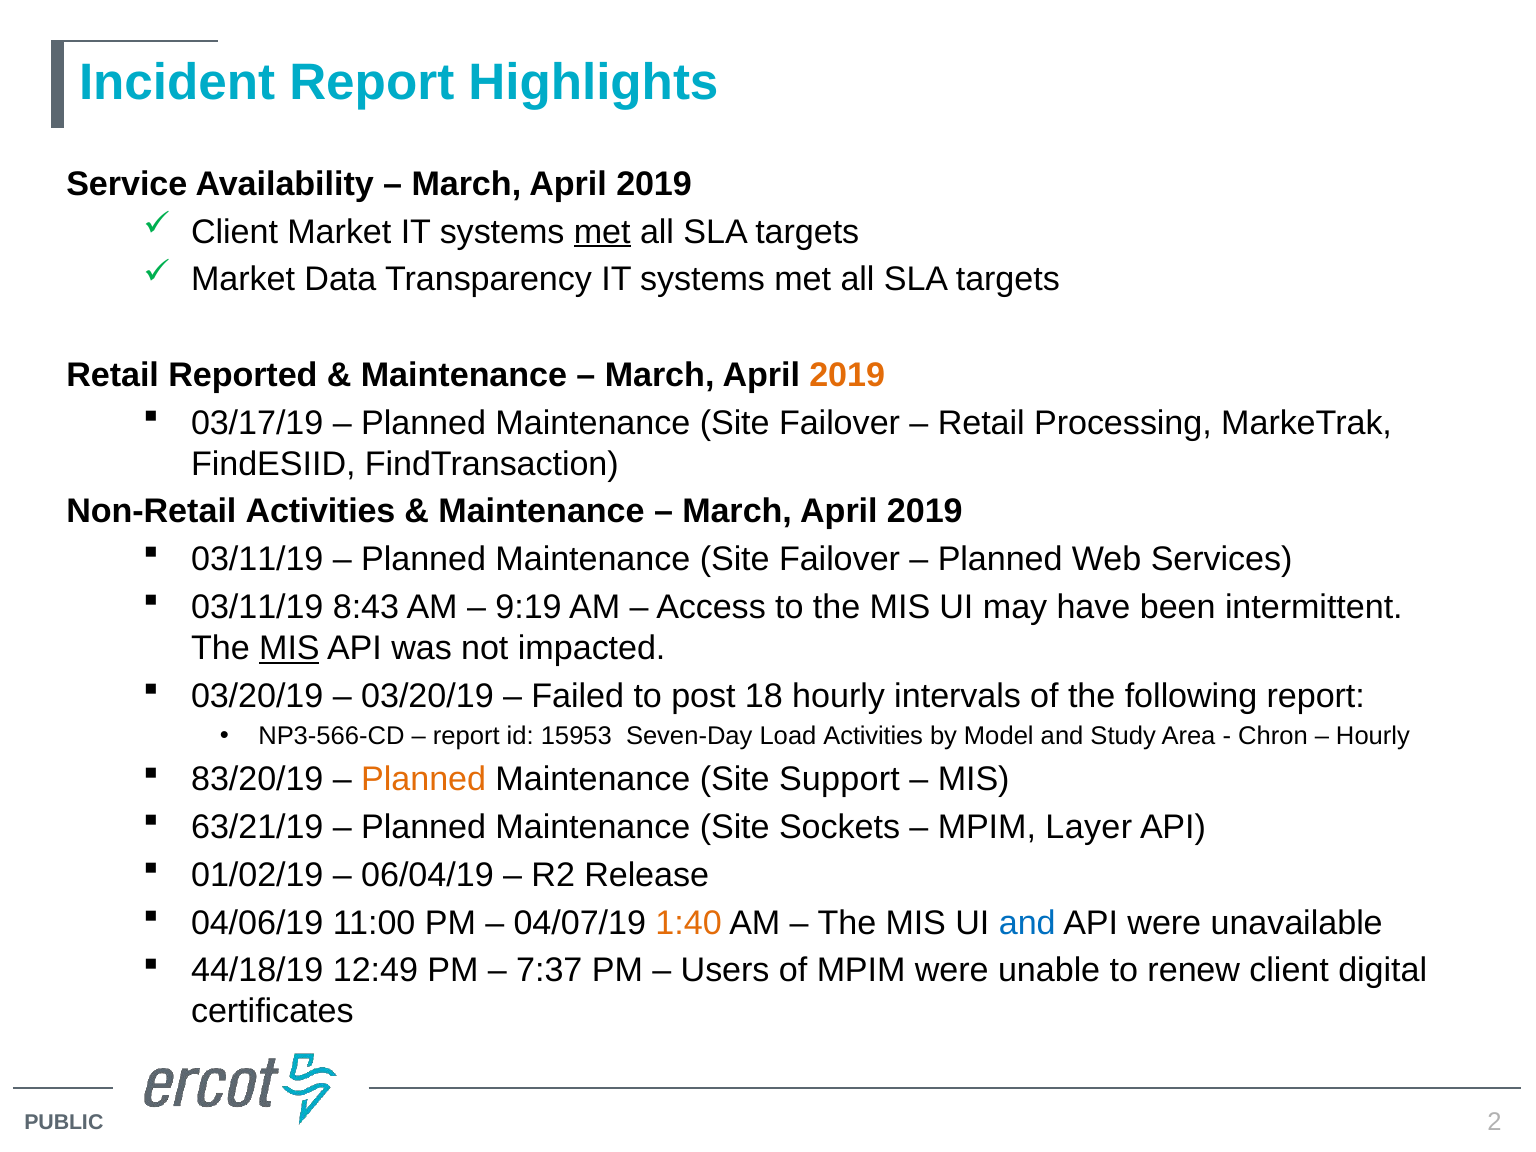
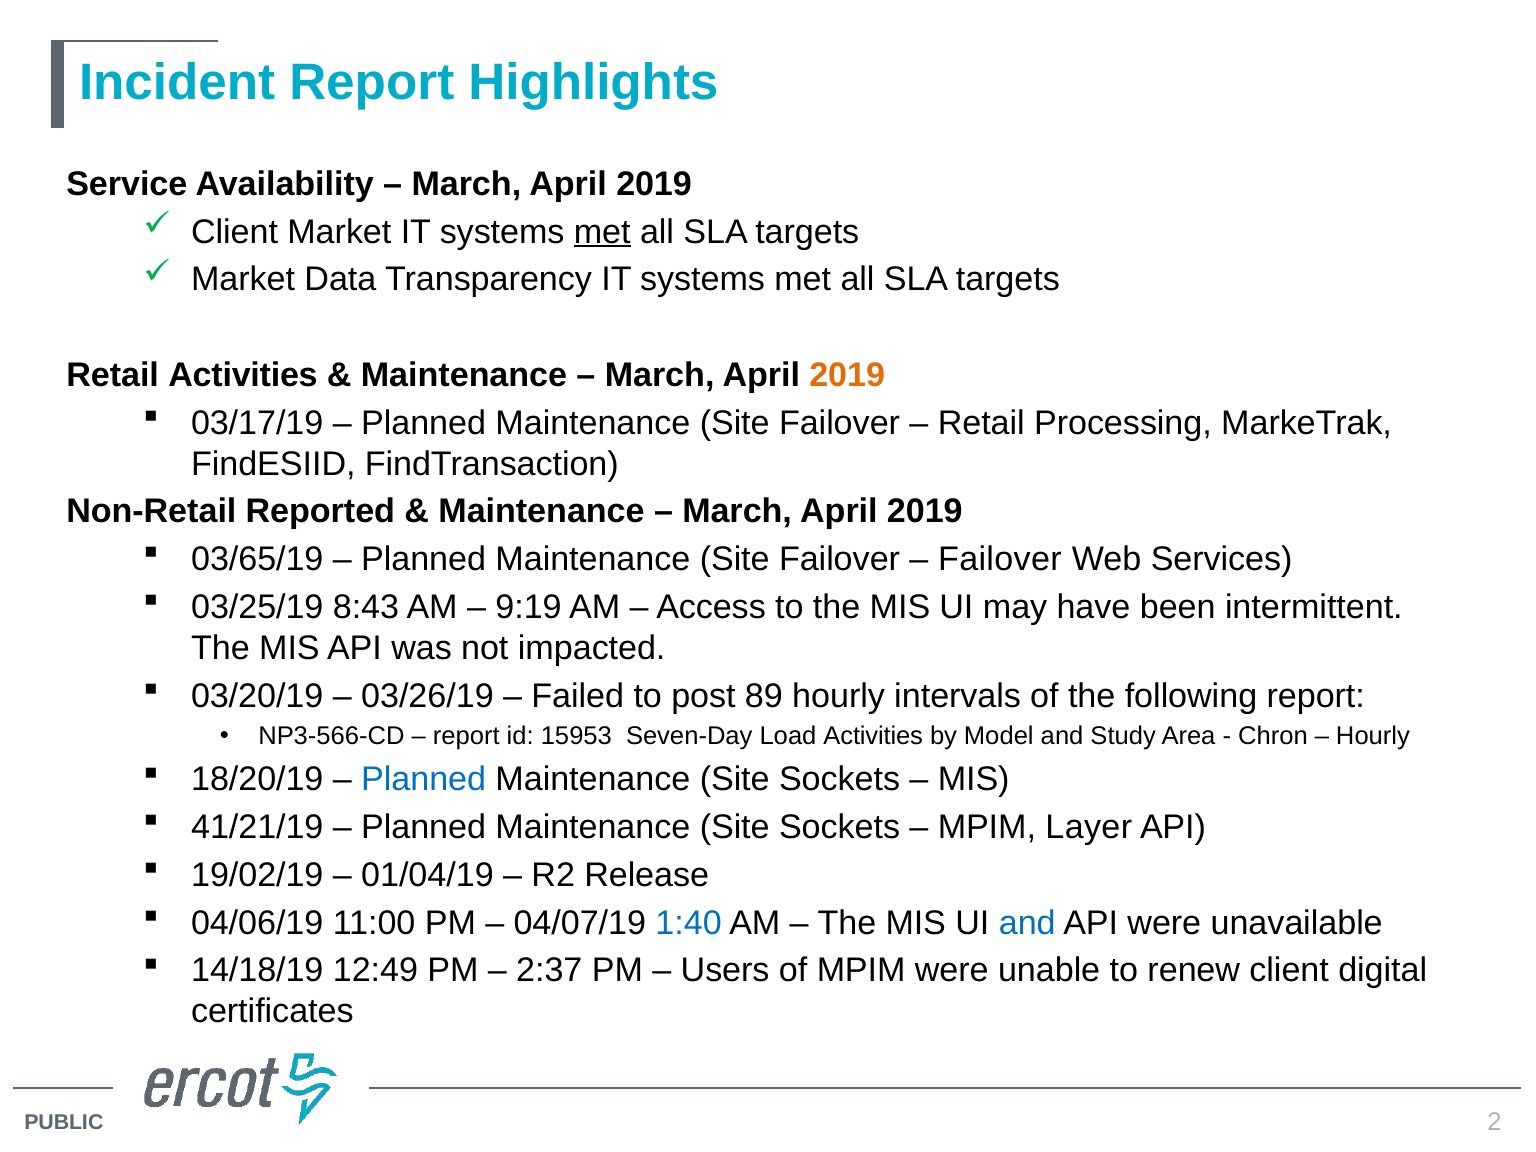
Retail Reported: Reported -> Activities
Non-Retail Activities: Activities -> Reported
03/11/19 at (257, 559): 03/11/19 -> 03/65/19
Planned at (1000, 559): Planned -> Failover
03/11/19 at (257, 607): 03/11/19 -> 03/25/19
MIS at (289, 648) underline: present -> none
03/20/19 at (427, 696): 03/20/19 -> 03/26/19
18: 18 -> 89
83/20/19: 83/20/19 -> 18/20/19
Planned at (424, 779) colour: orange -> blue
Support at (839, 779): Support -> Sockets
63/21/19: 63/21/19 -> 41/21/19
01/02/19: 01/02/19 -> 19/02/19
06/04/19: 06/04/19 -> 01/04/19
1:40 colour: orange -> blue
44/18/19: 44/18/19 -> 14/18/19
7:37: 7:37 -> 2:37
